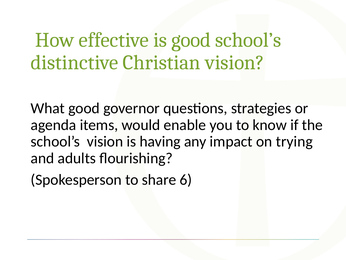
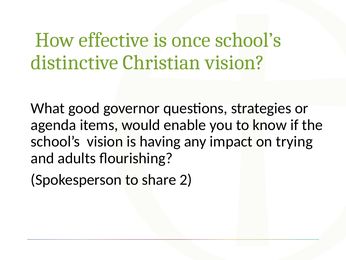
is good: good -> once
6: 6 -> 2
